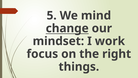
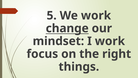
We mind: mind -> work
